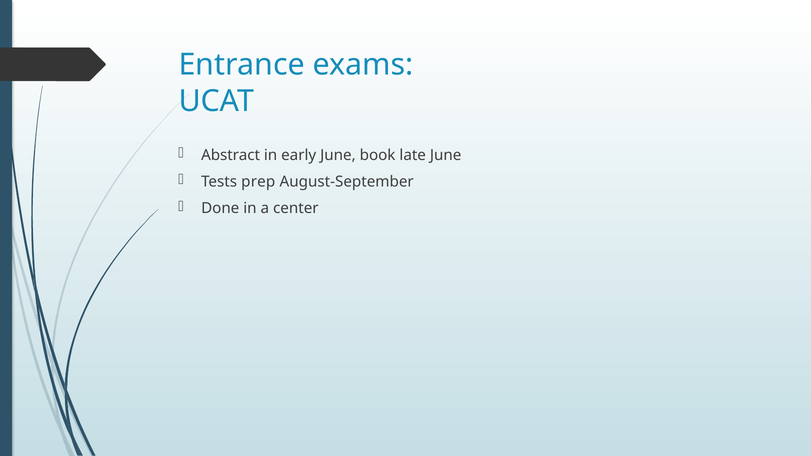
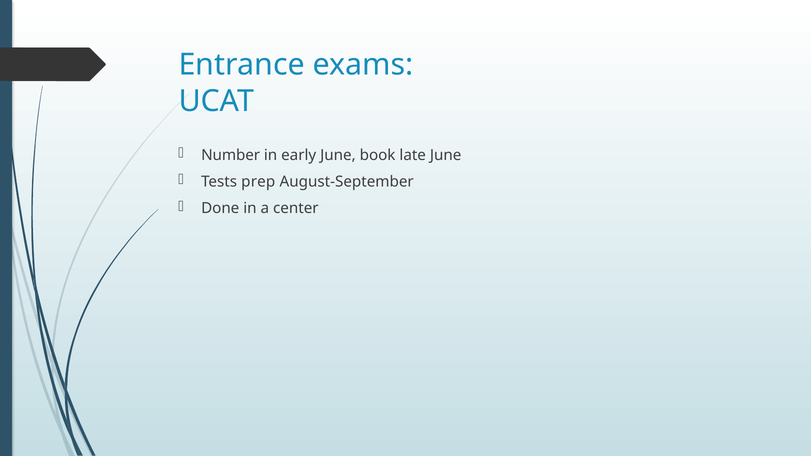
Abstract: Abstract -> Number
